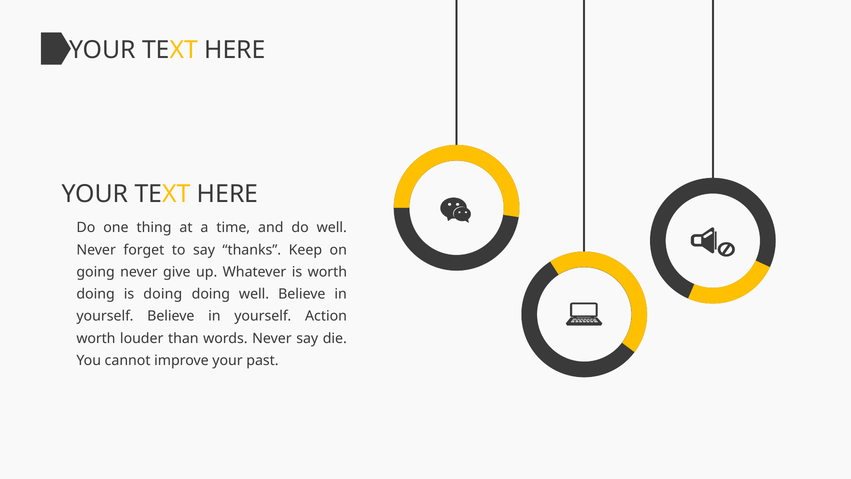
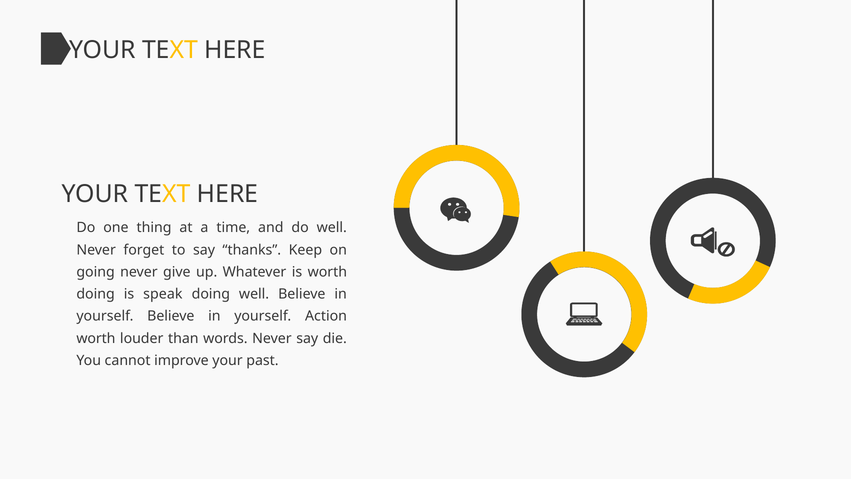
is doing: doing -> speak
